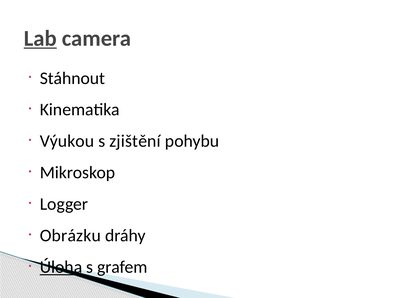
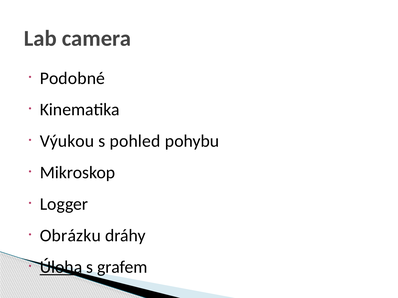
Lab underline: present -> none
Stáhnout: Stáhnout -> Podobné
zjištění: zjištění -> pohled
